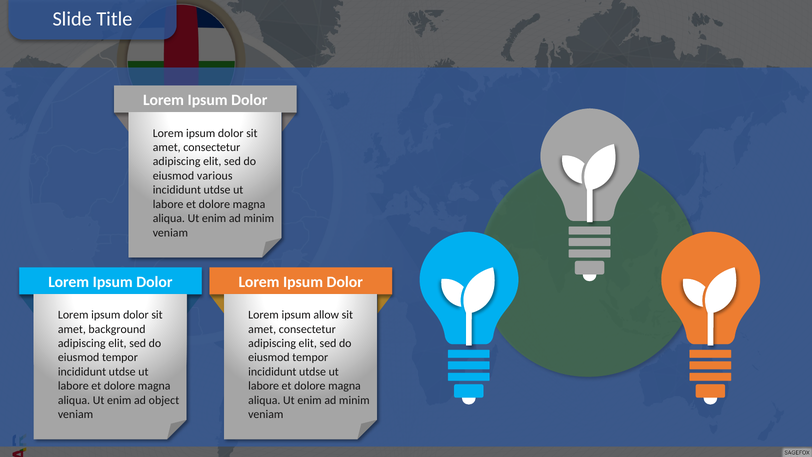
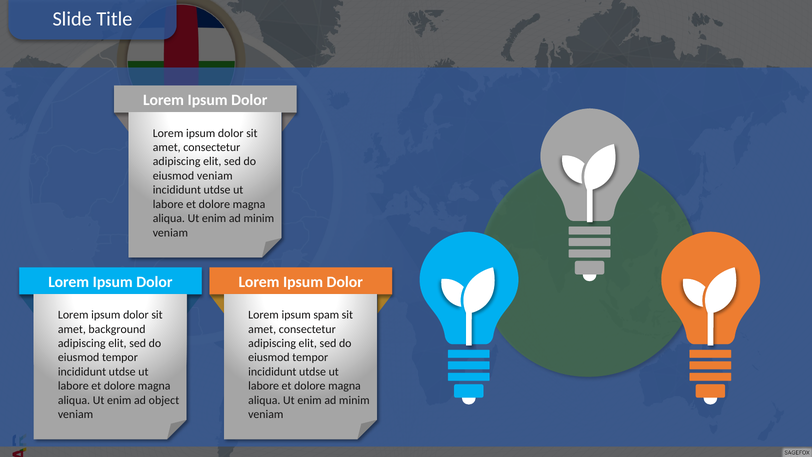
eiusmod various: various -> veniam
allow: allow -> spam
